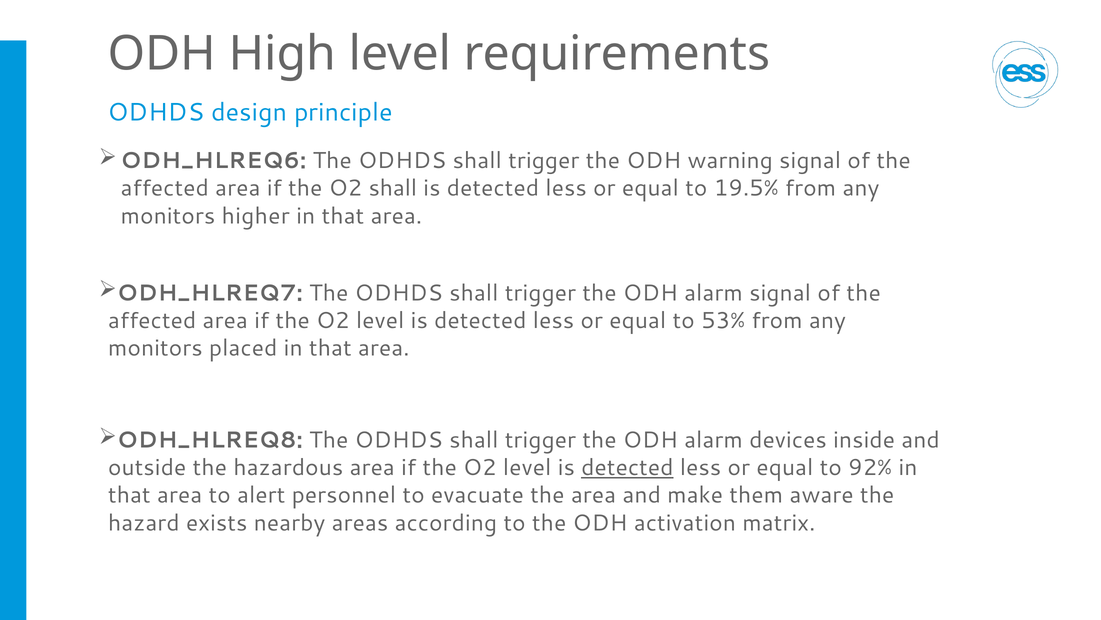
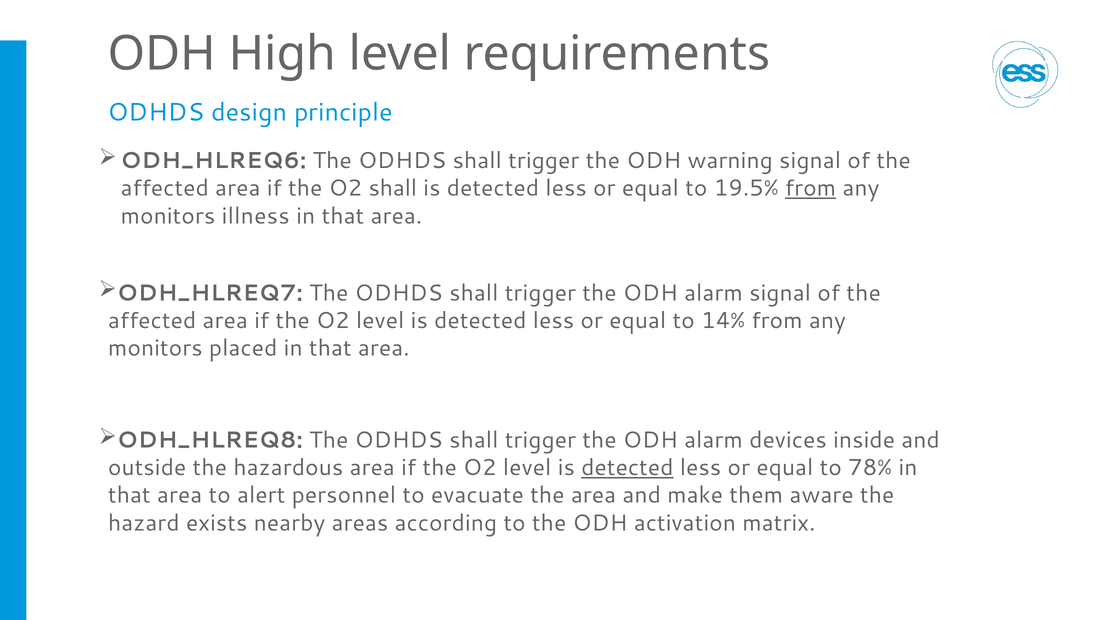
from at (811, 188) underline: none -> present
higher: higher -> illness
53%: 53% -> 14%
92%: 92% -> 78%
